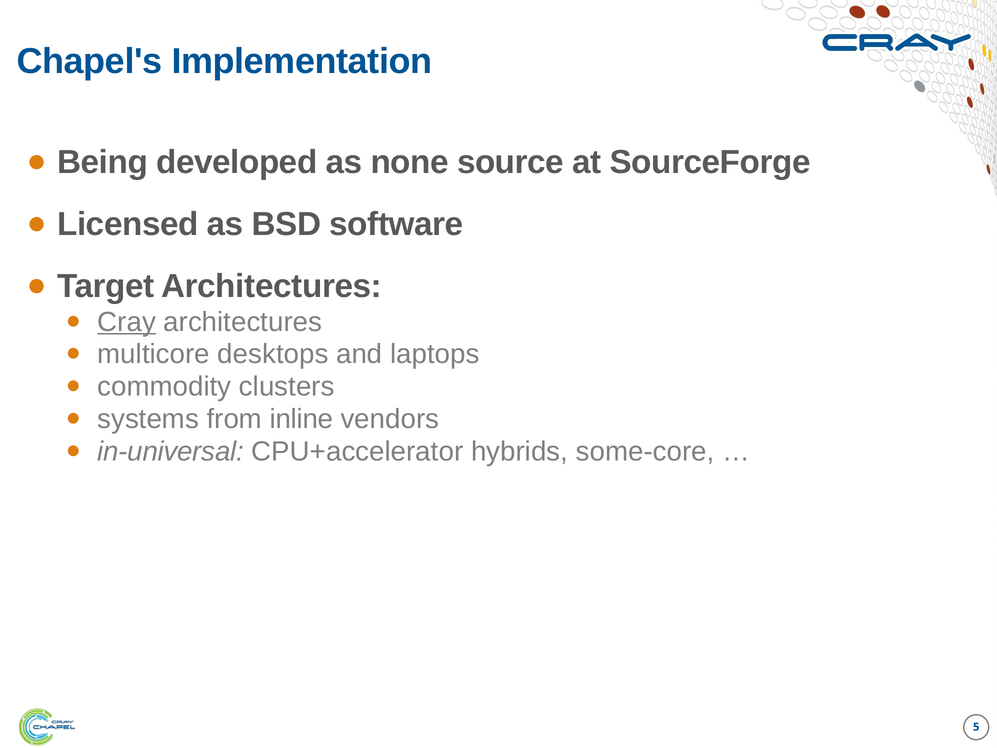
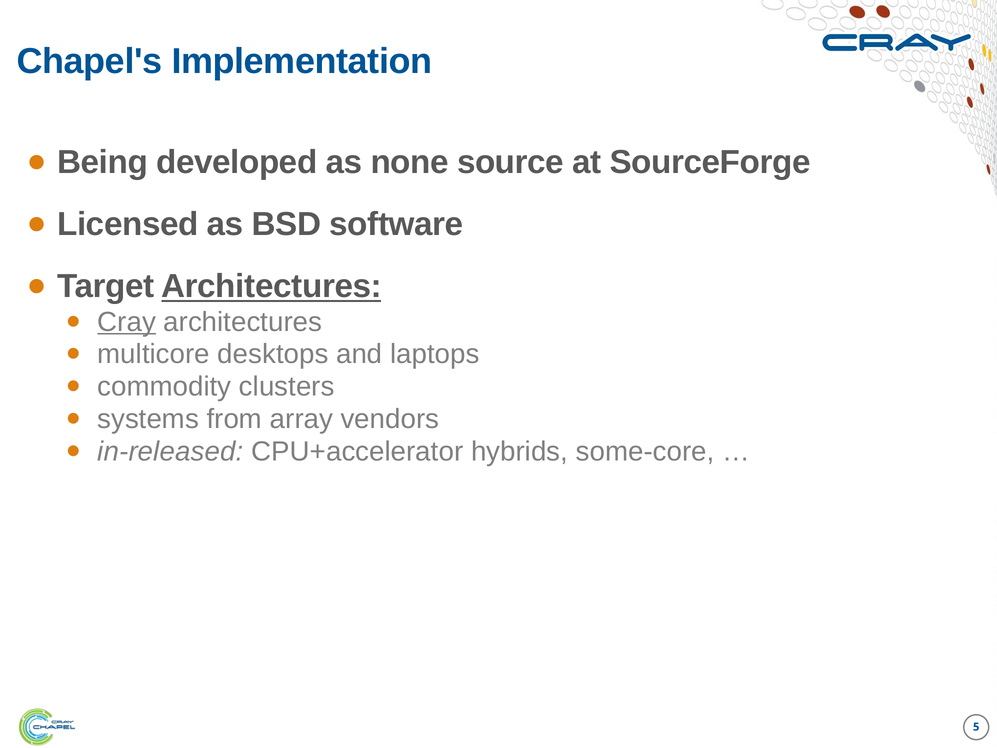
Architectures at (272, 286) underline: none -> present
inline: inline -> array
in-universal: in-universal -> in-released
